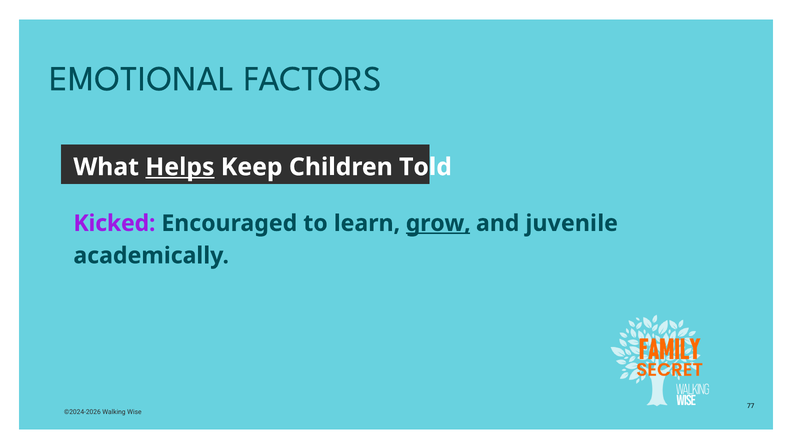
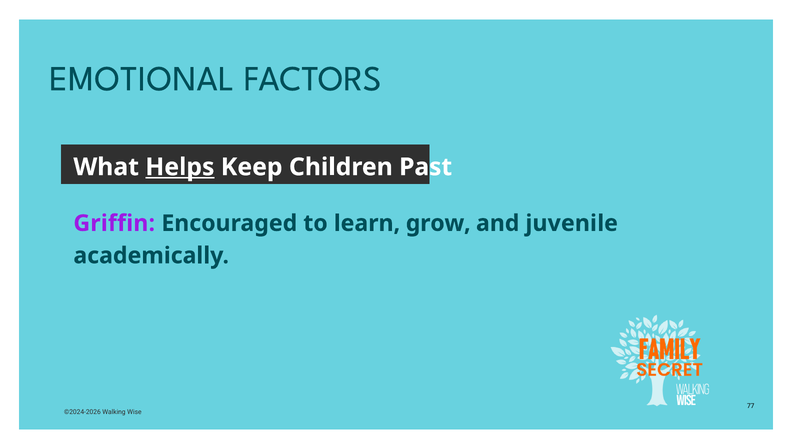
Told: Told -> Past
Kicked: Kicked -> Griffin
grow underline: present -> none
